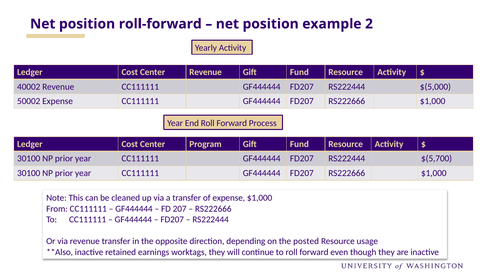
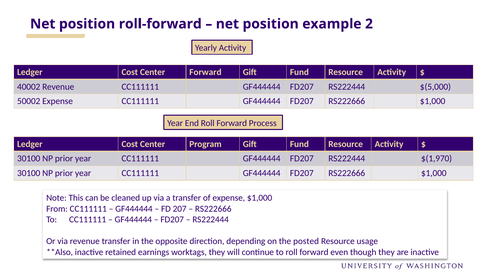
Center Revenue: Revenue -> Forward
$(5,700: $(5,700 -> $(1,970
